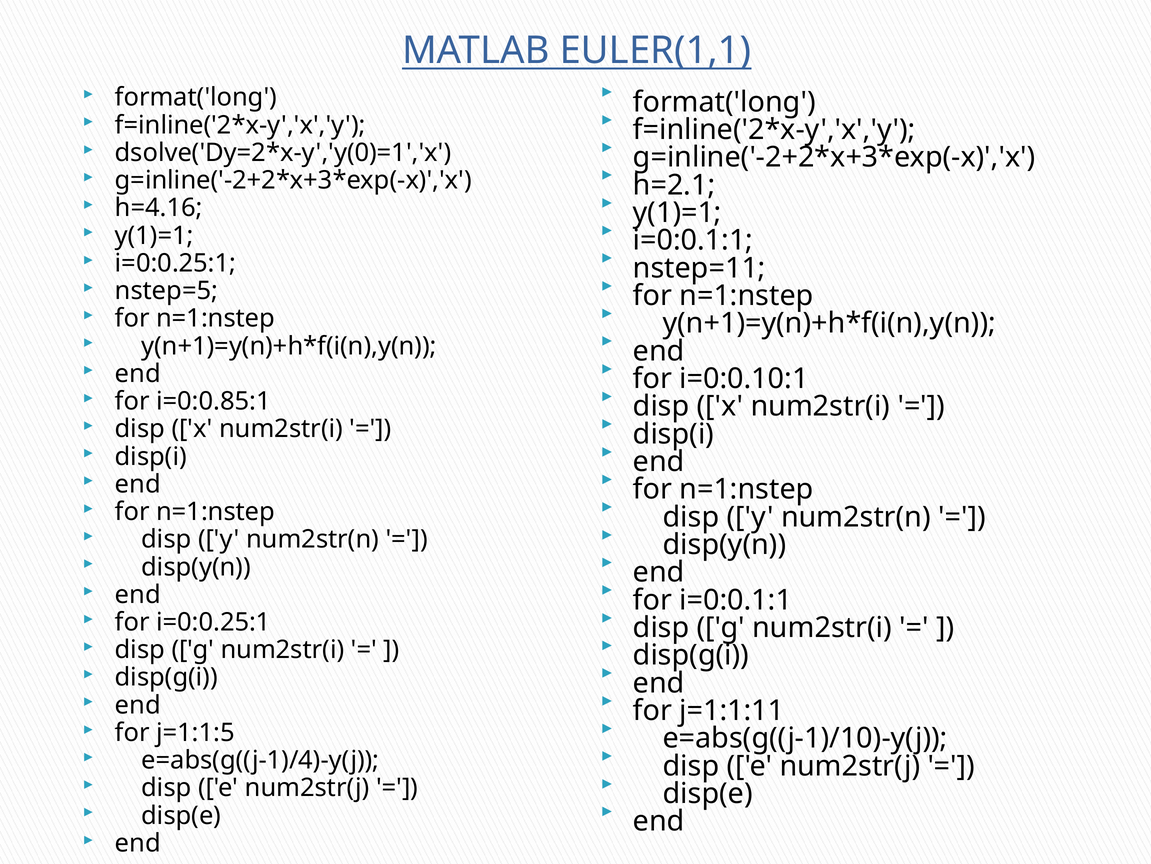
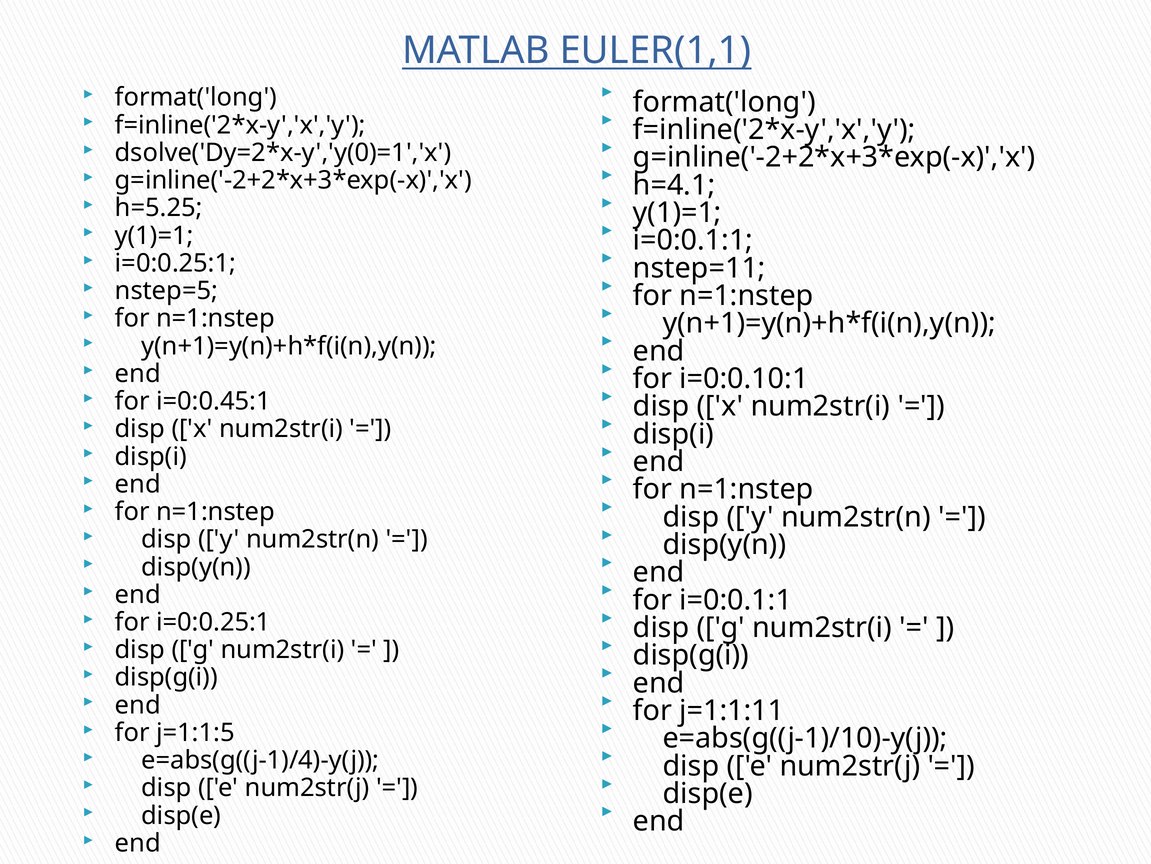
h=2.1: h=2.1 -> h=4.1
h=4.16: h=4.16 -> h=5.25
i=0:0.85:1: i=0:0.85:1 -> i=0:0.45:1
